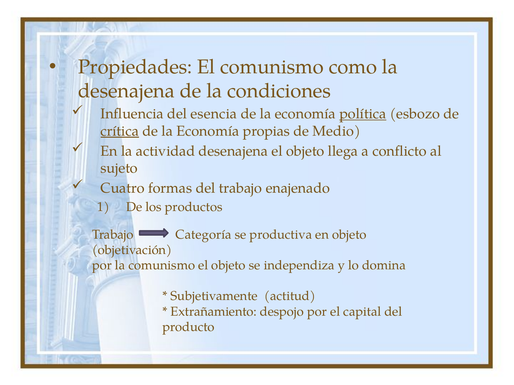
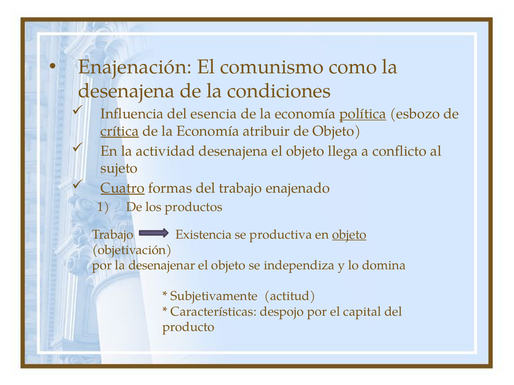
Propiedades: Propiedades -> Enajenación
propias: propias -> atribuir
de Medio: Medio -> Objeto
Cuatro underline: none -> present
Categoría: Categoría -> Existencia
objeto at (349, 235) underline: none -> present
la comunismo: comunismo -> desenajenar
Extrañamiento: Extrañamiento -> Características
